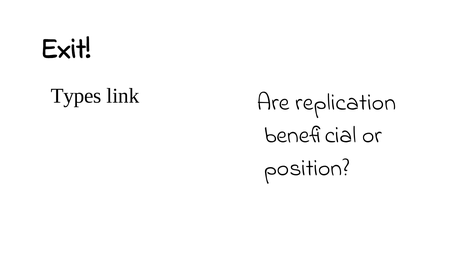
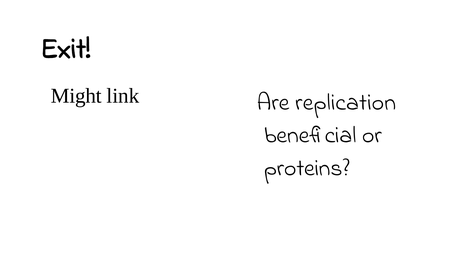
Types: Types -> Might
position: position -> proteins
